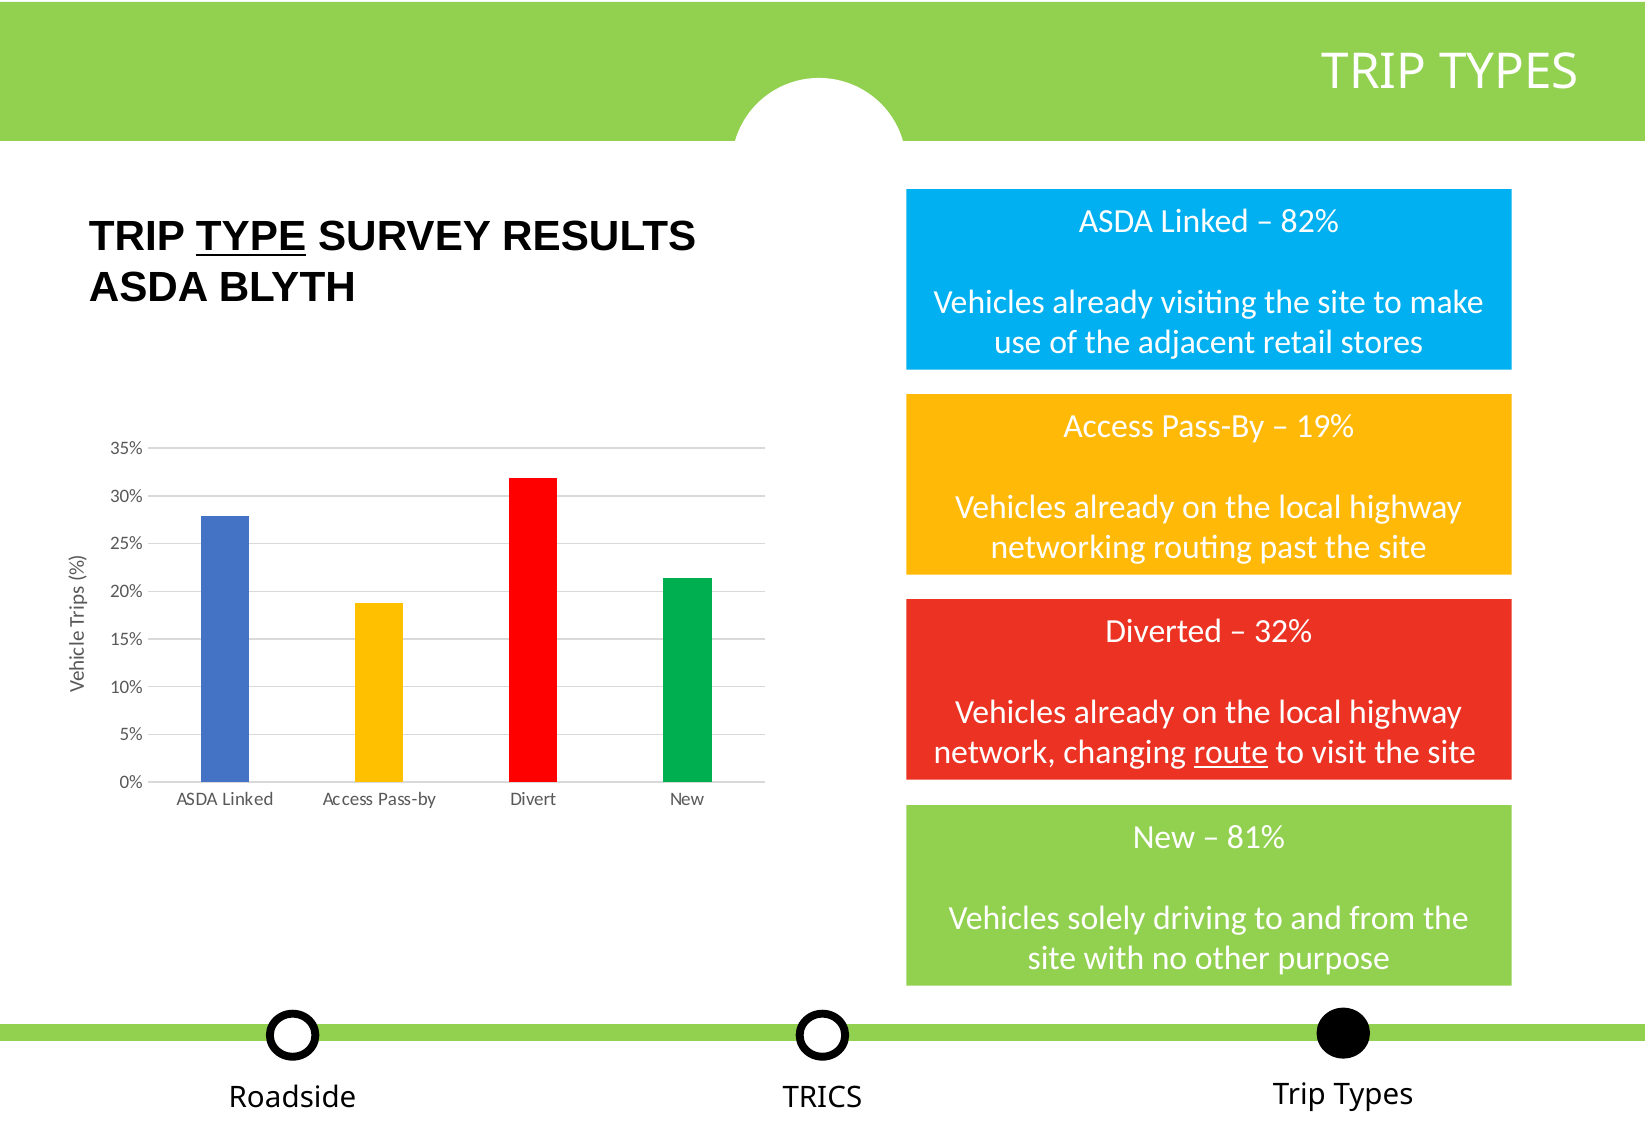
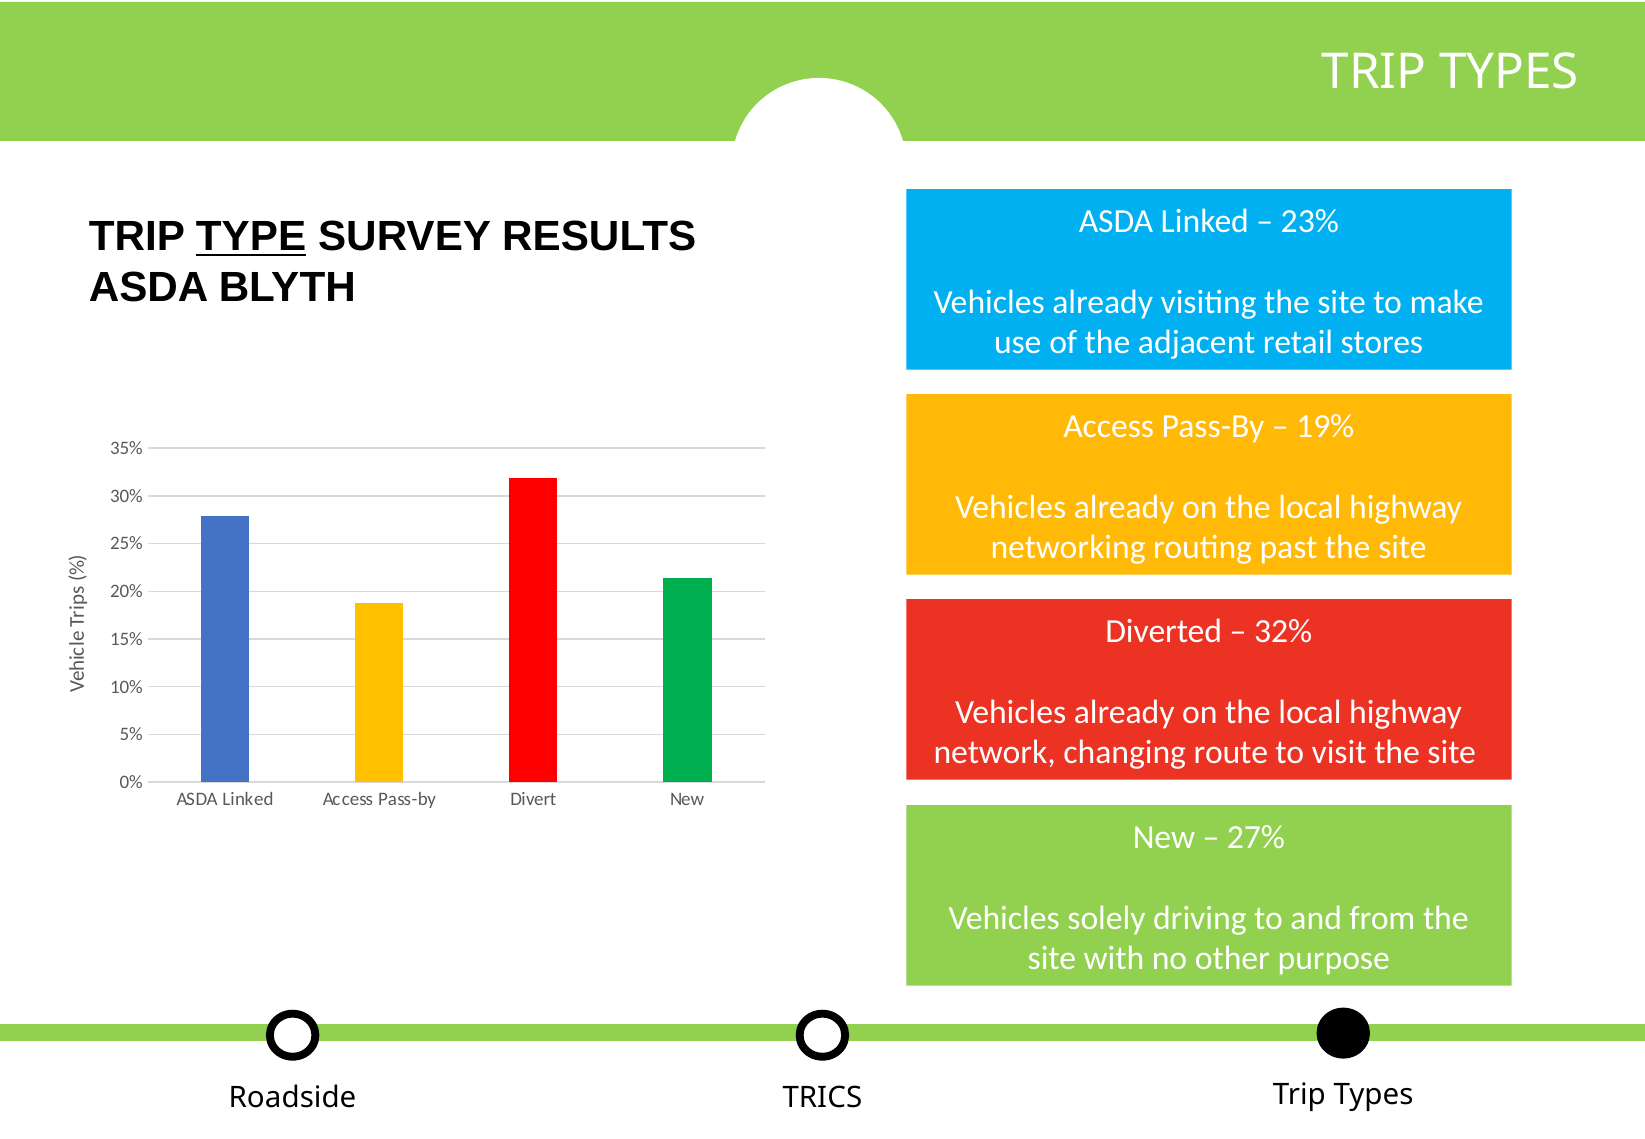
82%: 82% -> 23%
route underline: present -> none
81%: 81% -> 27%
